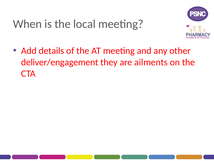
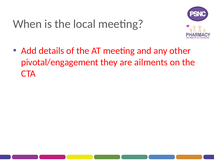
deliver/engagement: deliver/engagement -> pivotal/engagement
